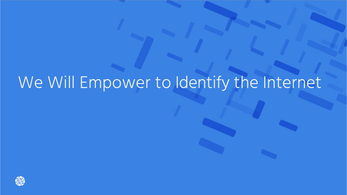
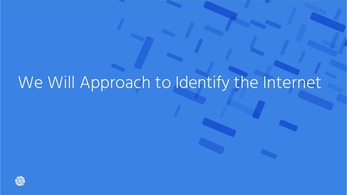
Empower: Empower -> Approach
